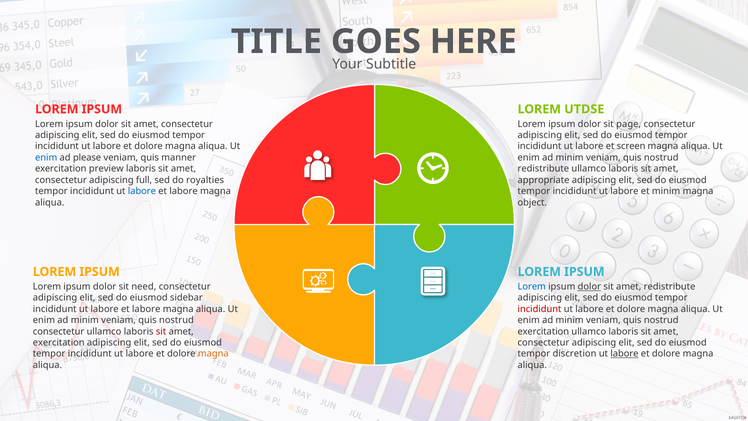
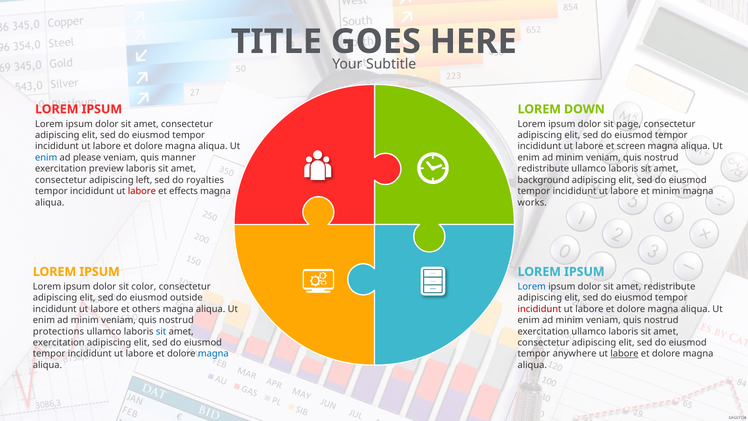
UTDSE: UTDSE -> DOWN
full: full -> left
appropriate: appropriate -> background
labore at (142, 191) colour: blue -> red
labore at (184, 191): labore -> effects
object: object -> works
need: need -> color
dolor at (589, 286) underline: present -> none
sidebar: sidebar -> outside
labore at (146, 309): labore -> others
consectetur at (59, 331): consectetur -> protections
sit at (161, 331) colour: red -> blue
magna at (213, 354) colour: orange -> blue
discretion: discretion -> anywhere
